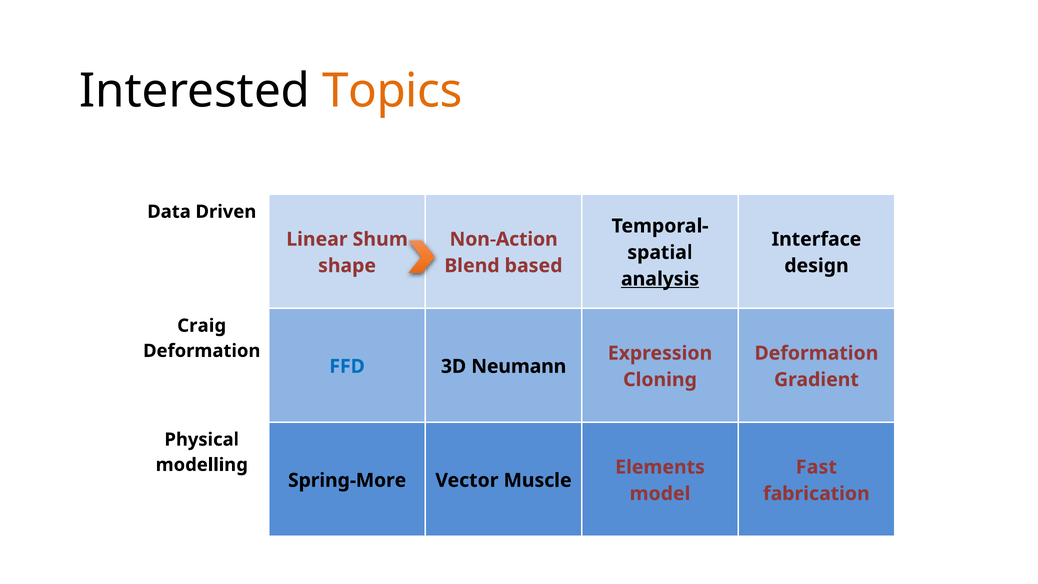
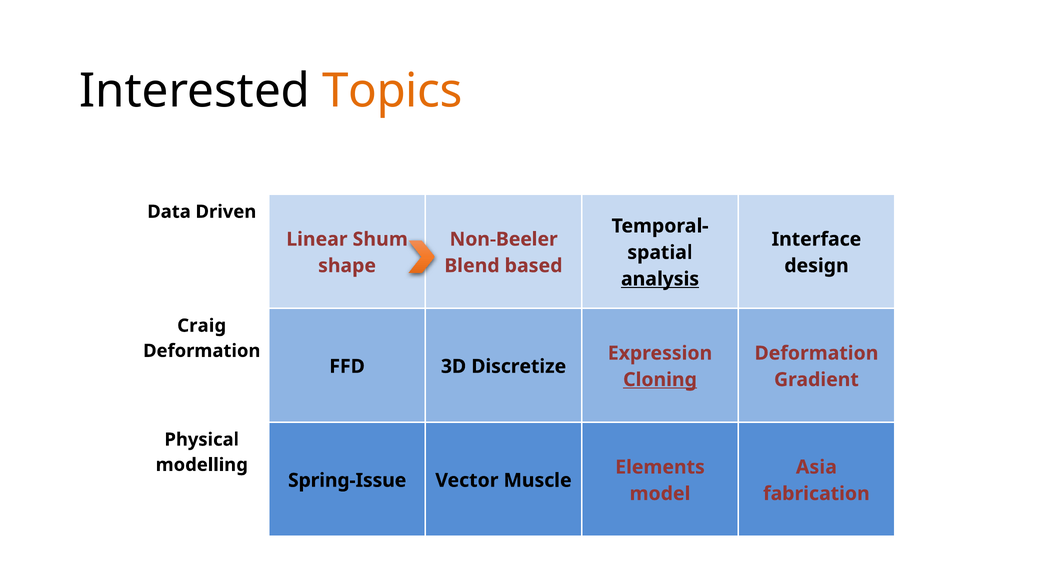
Non-Action: Non-Action -> Non-Beeler
FFD colour: blue -> black
Neumann: Neumann -> Discretize
Cloning underline: none -> present
Fast: Fast -> Asia
Spring-More: Spring-More -> Spring-Issue
